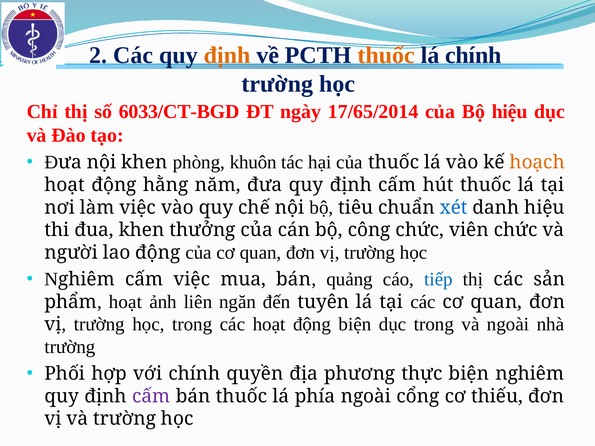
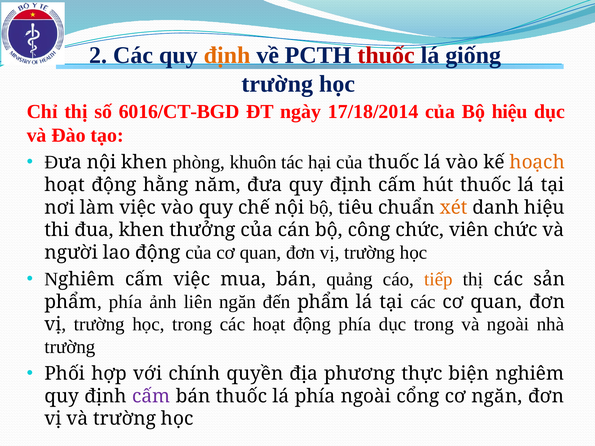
thuốc at (386, 55) colour: orange -> red
lá chính: chính -> giống
6033/CT-BGD: 6033/CT-BGD -> 6016/CT-BGD
17/65/2014: 17/65/2014 -> 17/18/2014
xét colour: blue -> orange
tiếp colour: blue -> orange
hoạt at (125, 302): hoạt -> phía
đến tuyên: tuyên -> phẩm
động biện: biện -> phía
cơ thiếu: thiếu -> ngăn
